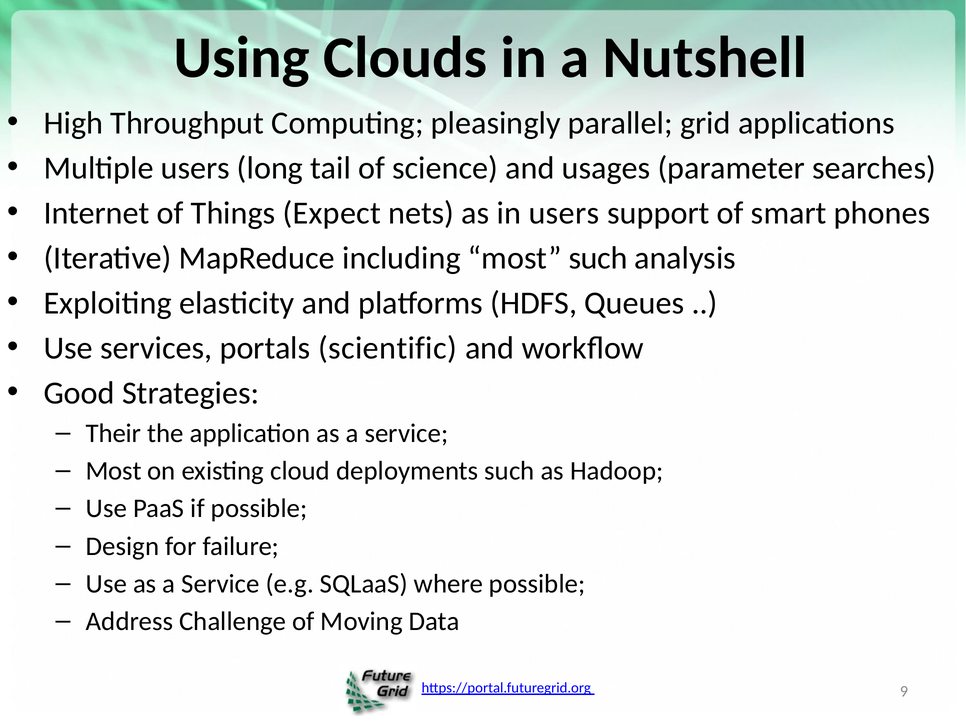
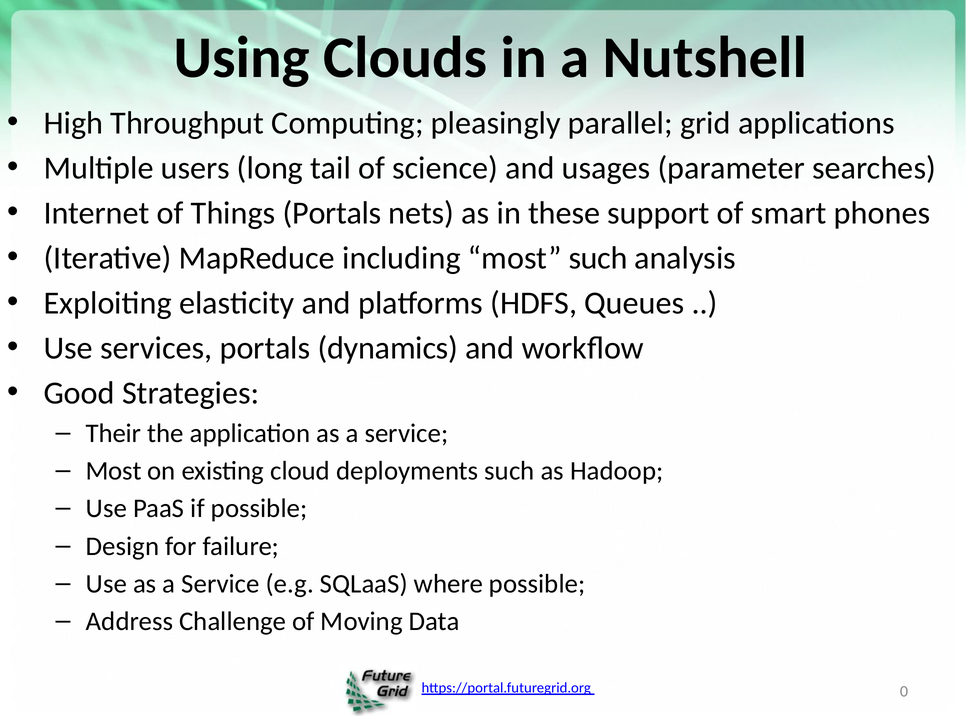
Things Expect: Expect -> Portals
in users: users -> these
scientific: scientific -> dynamics
9: 9 -> 0
